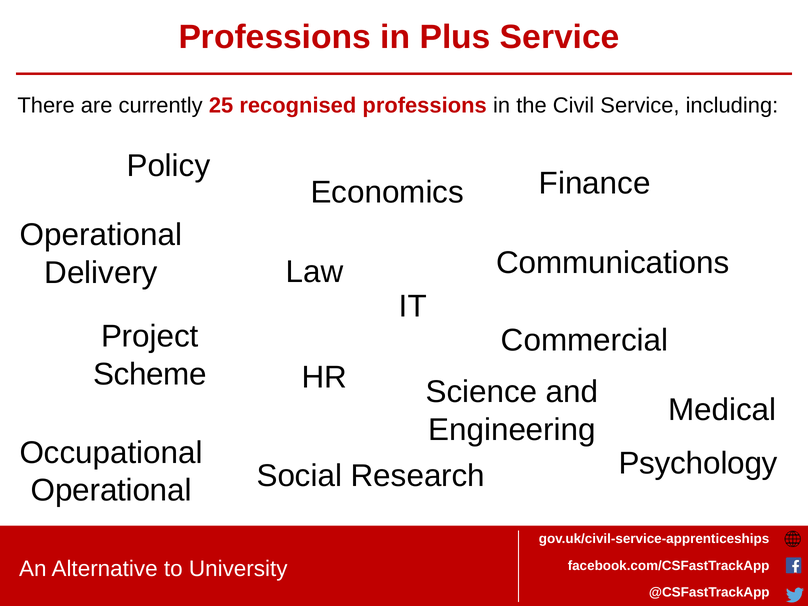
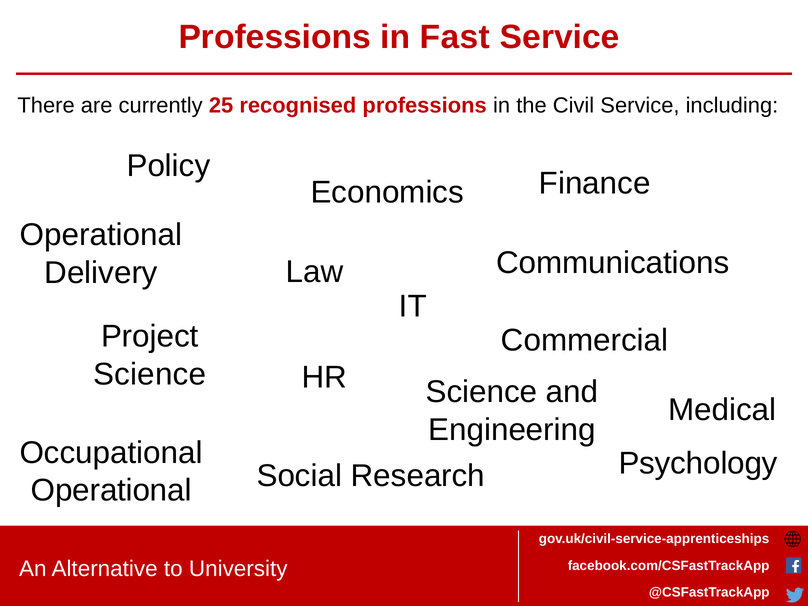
Plus: Plus -> Fast
Scheme at (150, 374): Scheme -> Science
